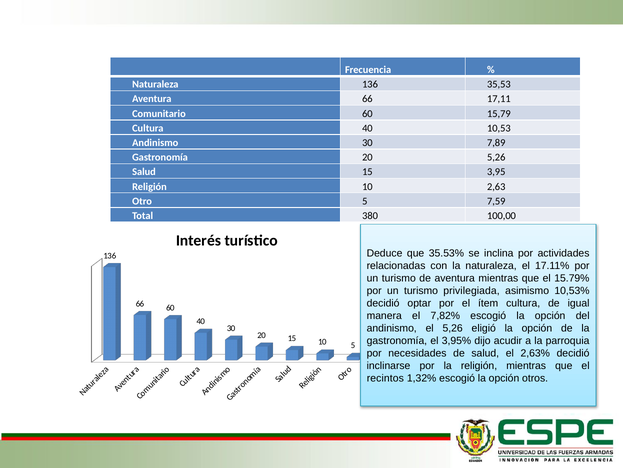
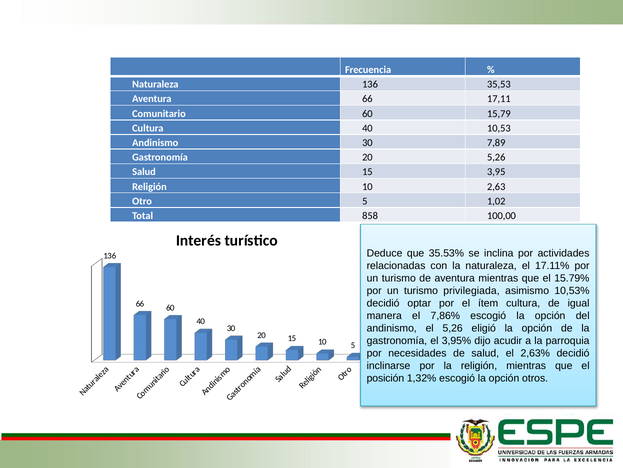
7,59: 7,59 -> 1,02
380: 380 -> 858
7,82%: 7,82% -> 7,86%
recintos: recintos -> posición
